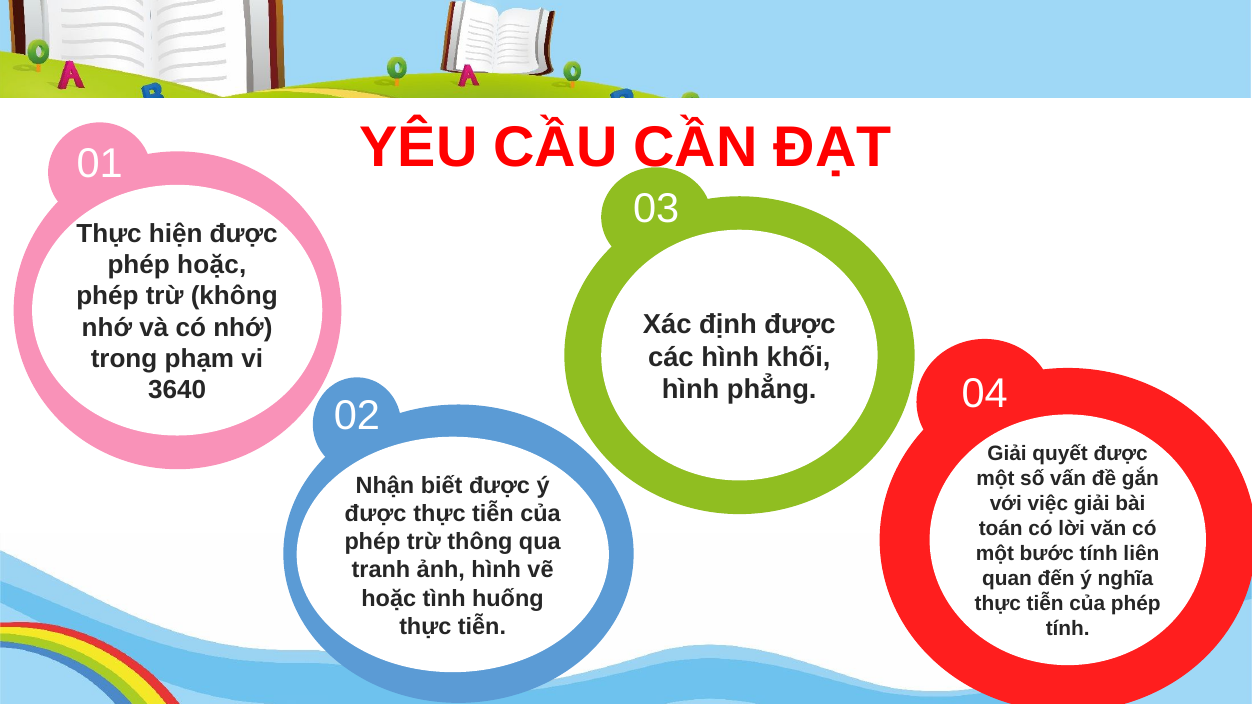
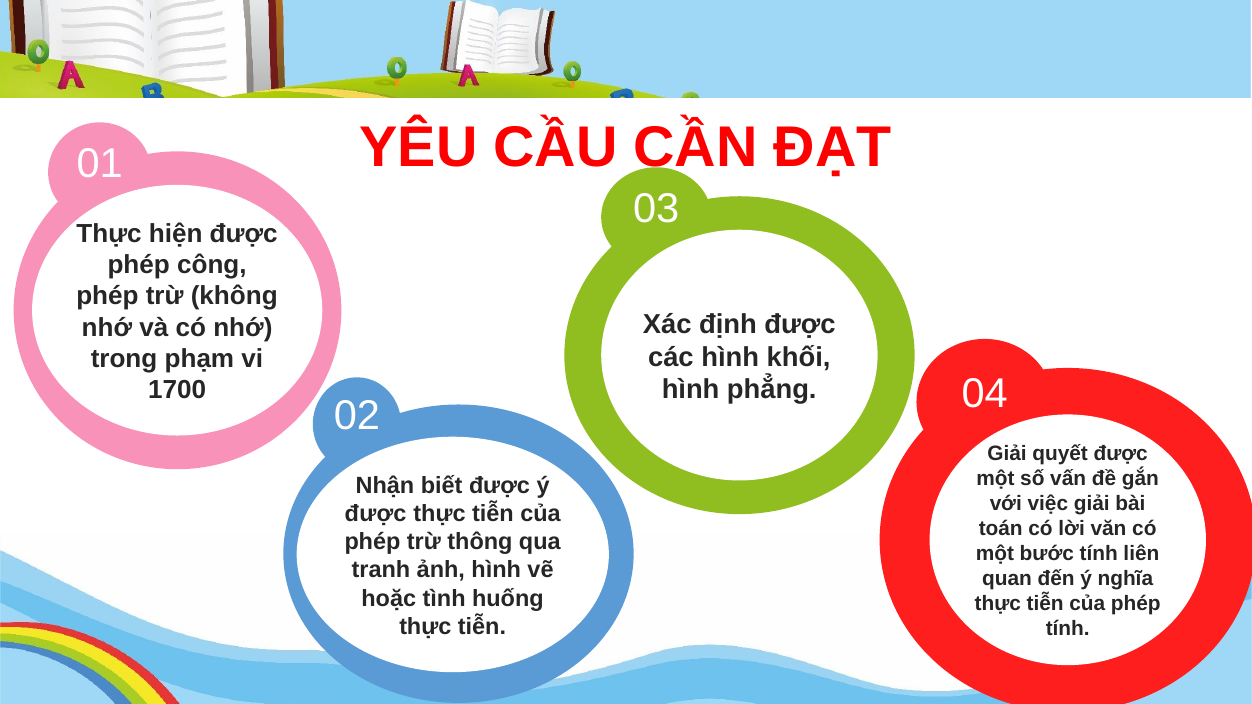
phép hoặc: hoặc -> công
3640: 3640 -> 1700
